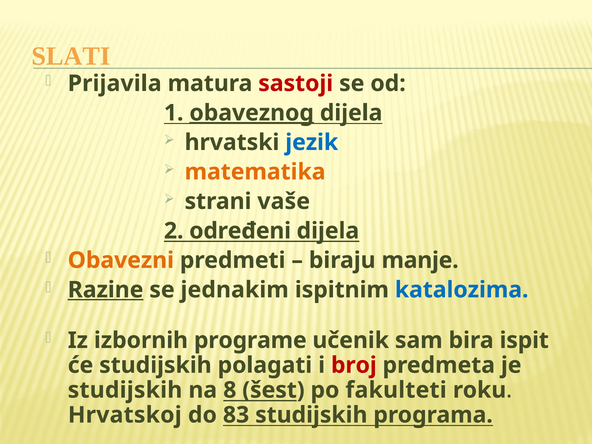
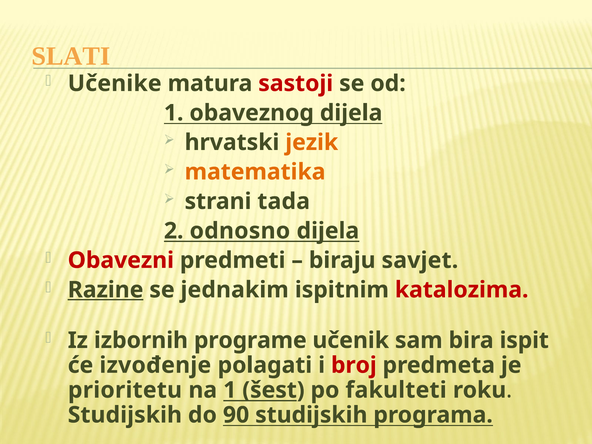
Prijavila: Prijavila -> Učenike
obaveznog underline: present -> none
jezik colour: blue -> orange
vaše: vaše -> tada
određeni: određeni -> odnosno
Obavezni colour: orange -> red
manje: manje -> savjet
katalozima colour: blue -> red
će studijskih: studijskih -> izvođenje
studijskih at (125, 390): studijskih -> prioritetu
na 8: 8 -> 1
Hrvatskoj at (125, 415): Hrvatskoj -> Studijskih
83: 83 -> 90
